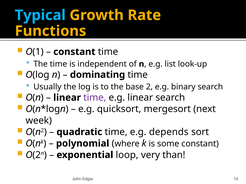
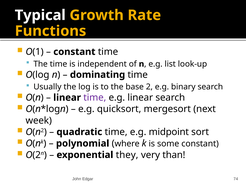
Typical colour: light blue -> white
depends: depends -> midpoint
loop: loop -> they
